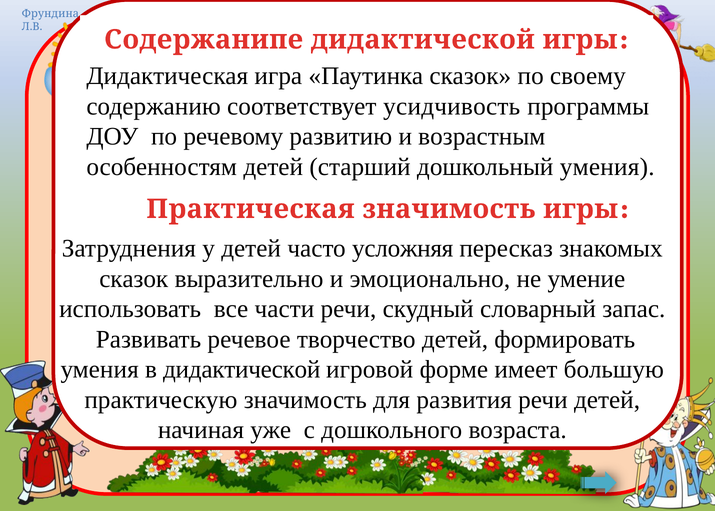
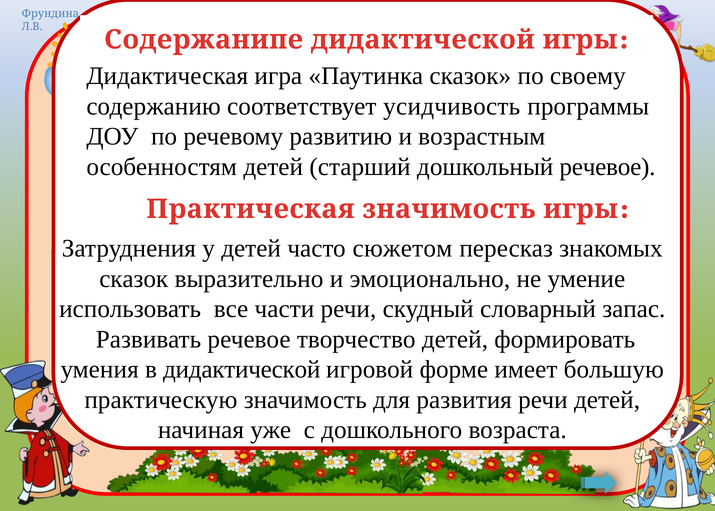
дошкольный умения: умения -> речевое
усложняя: усложняя -> сюжетом
